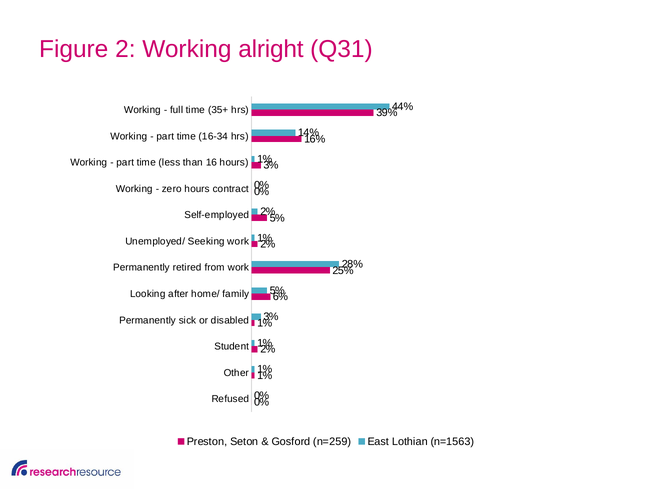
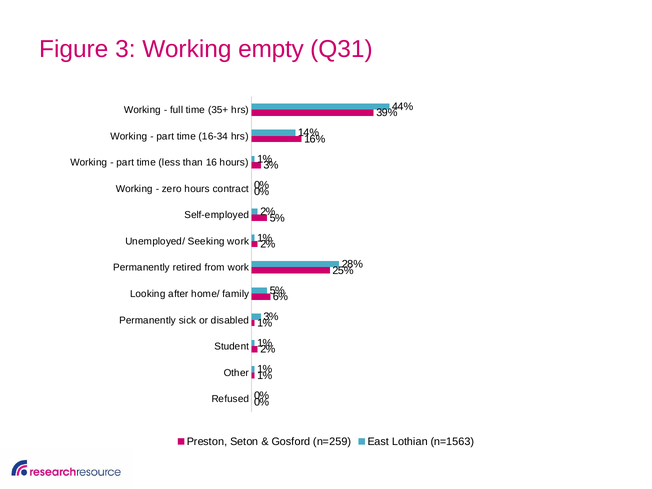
2: 2 -> 3
alright: alright -> empty
